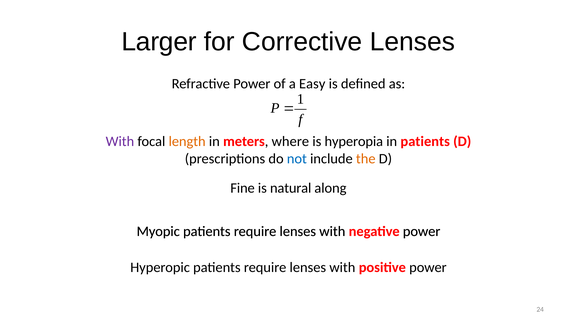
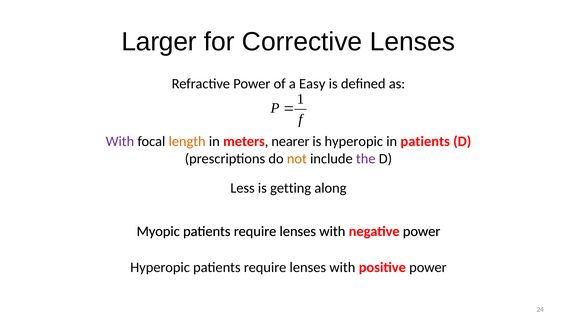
where: where -> nearer
is hyperopia: hyperopia -> hyperopic
not colour: blue -> orange
the colour: orange -> purple
Fine: Fine -> Less
natural: natural -> getting
